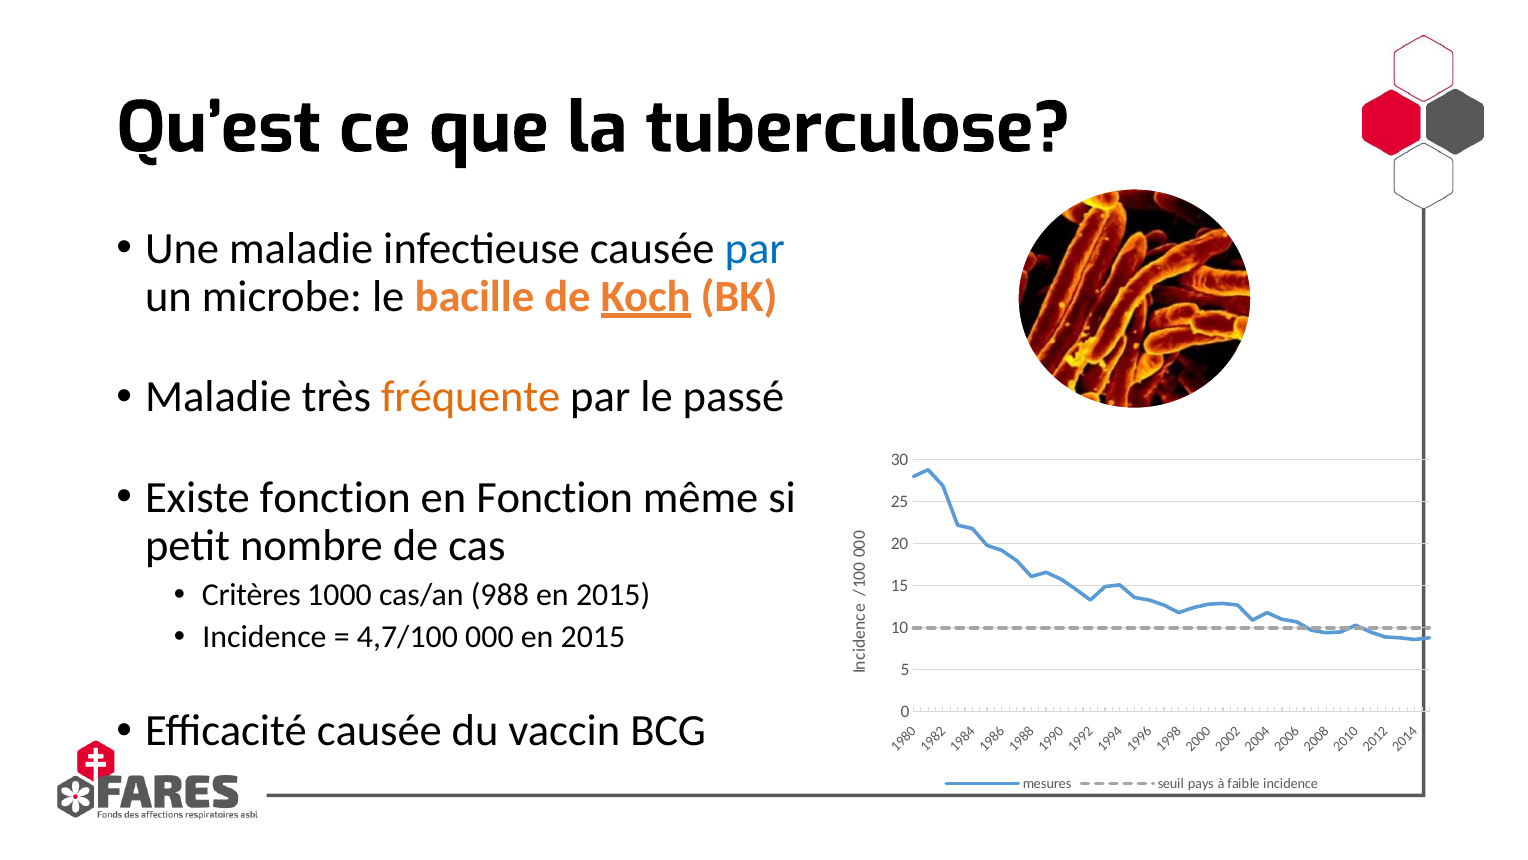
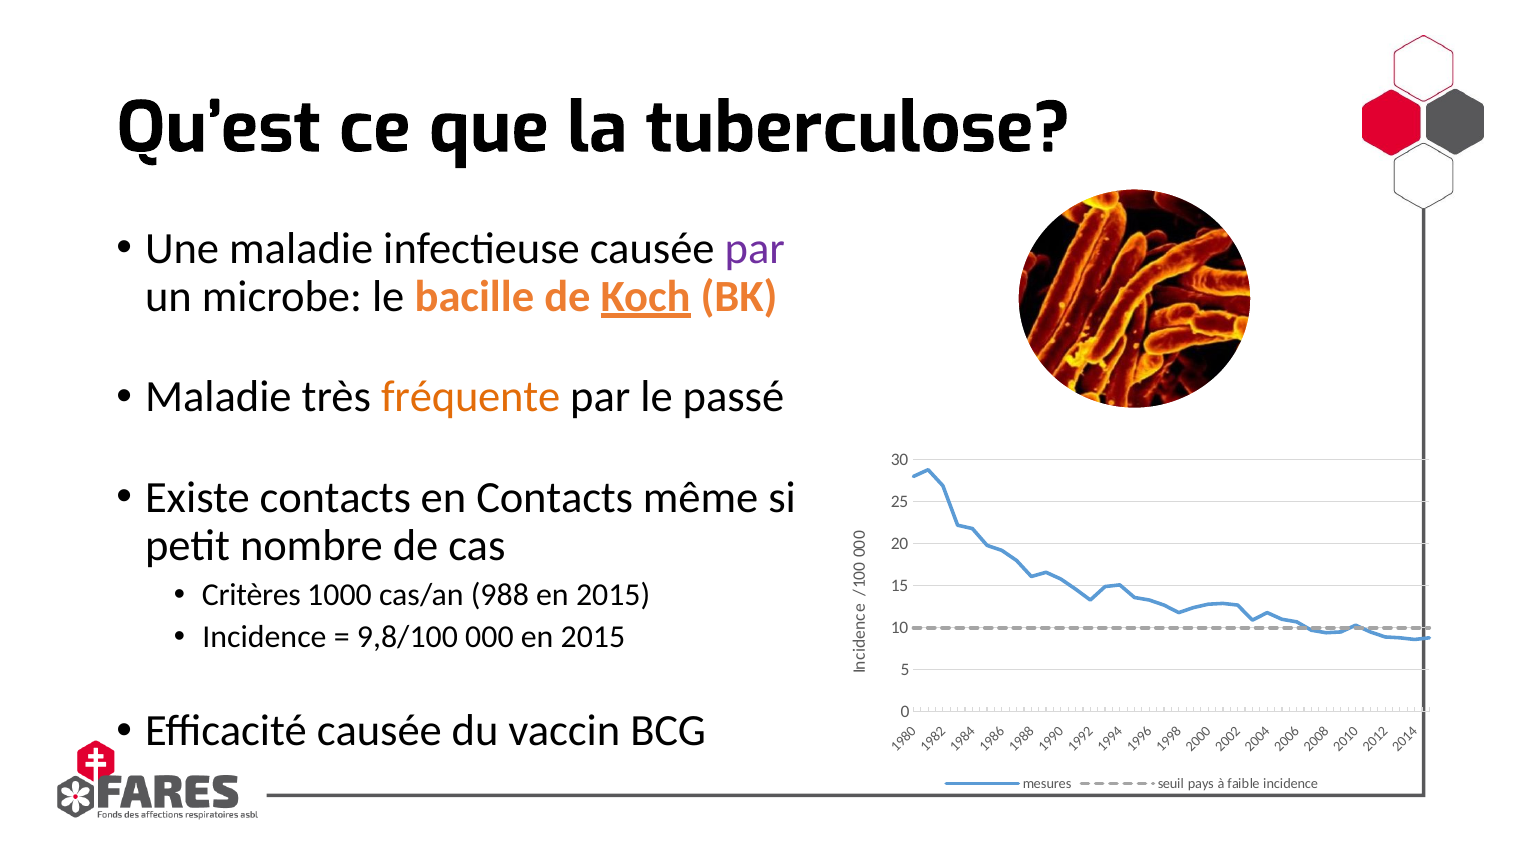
par at (755, 248) colour: blue -> purple
Existe fonction: fonction -> contacts
en Fonction: Fonction -> Contacts
4,7/100: 4,7/100 -> 9,8/100
